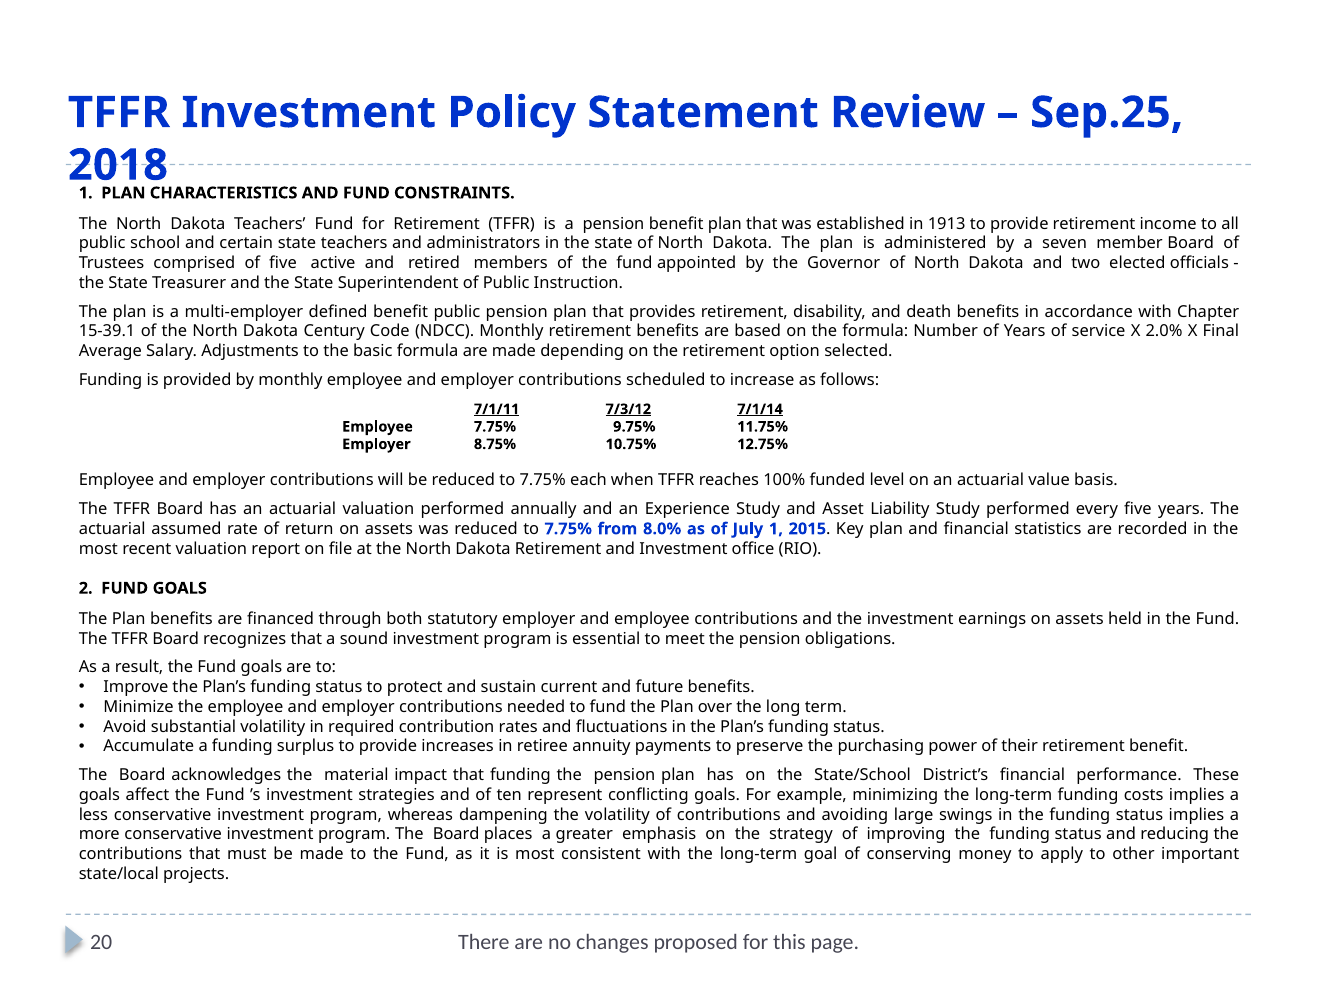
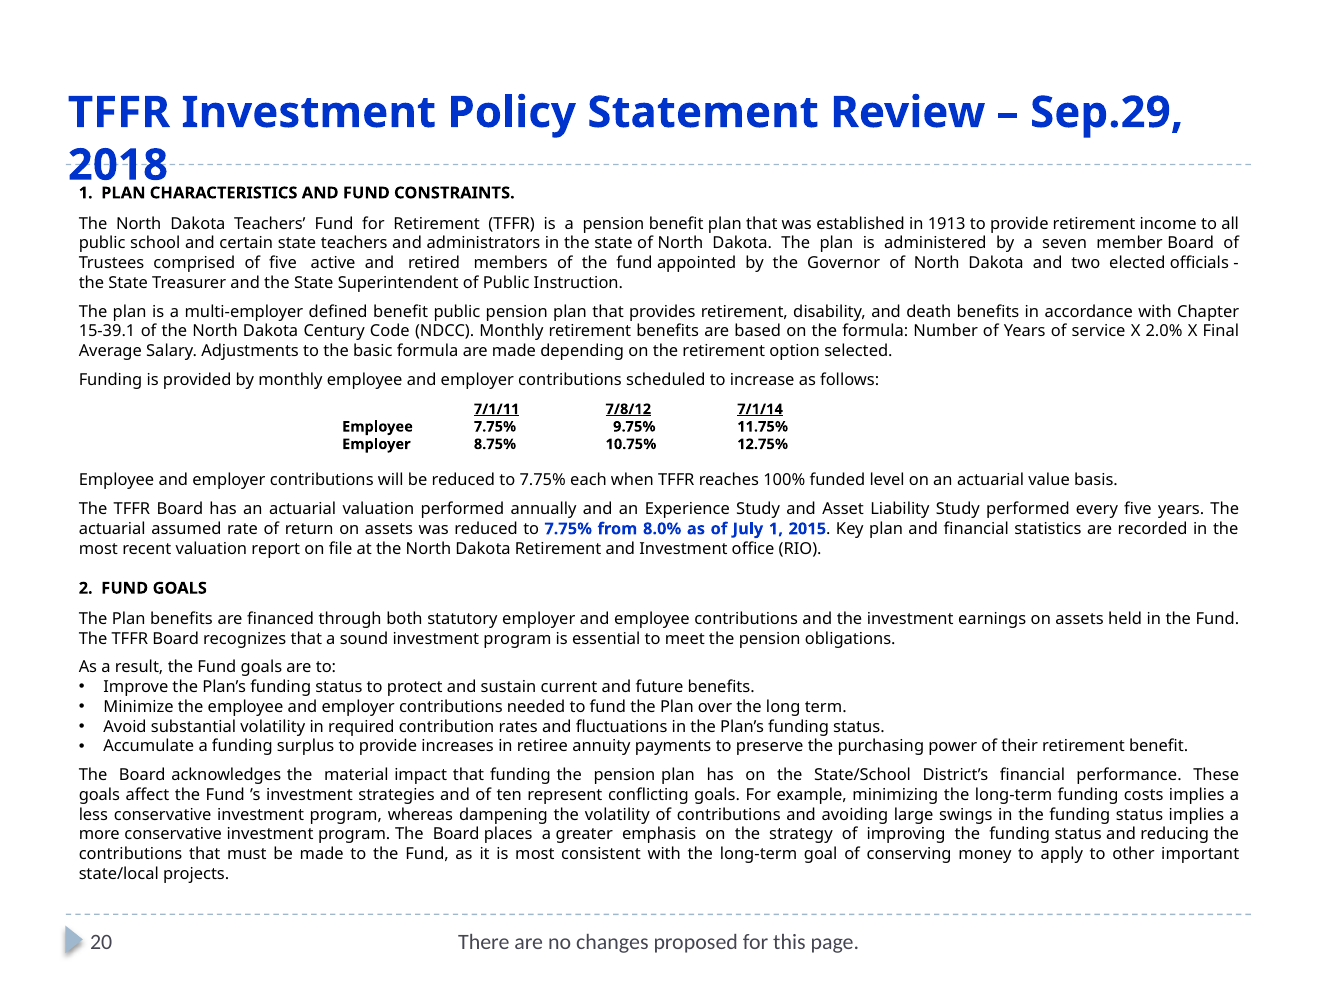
Sep.25: Sep.25 -> Sep.29
7/3/12: 7/3/12 -> 7/8/12
